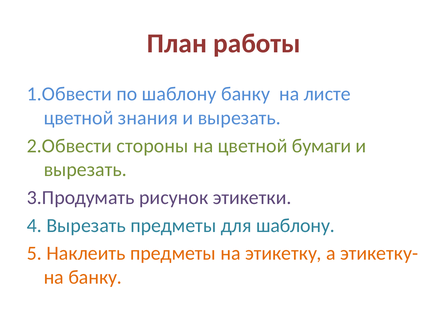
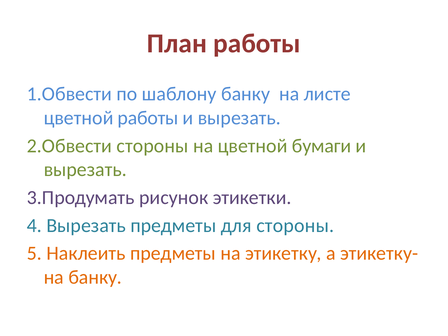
цветной знания: знания -> работы
для шаблону: шаблону -> стороны
